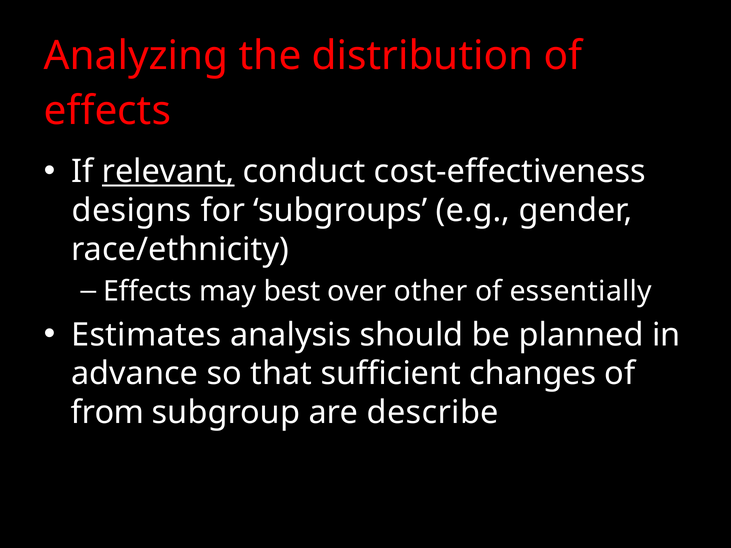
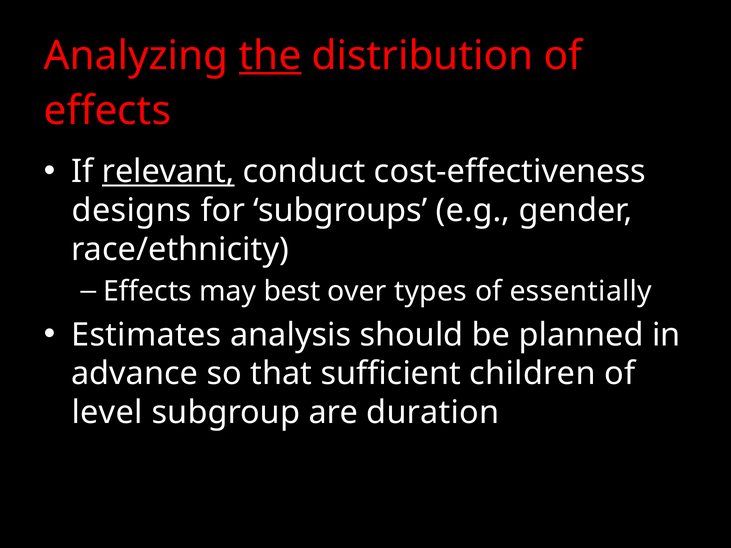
the underline: none -> present
other: other -> types
changes: changes -> children
from: from -> level
describe: describe -> duration
